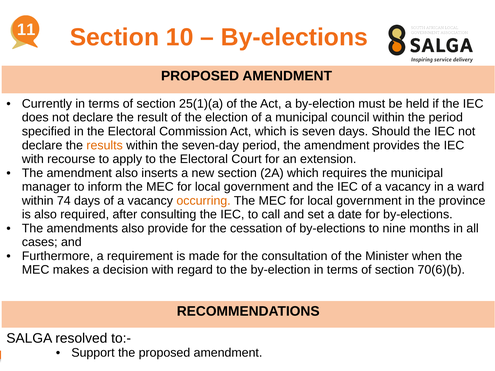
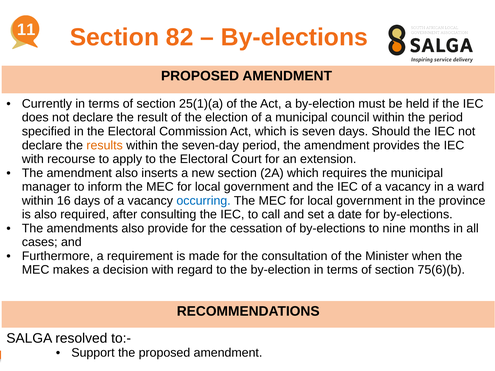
10: 10 -> 82
74: 74 -> 16
occurring colour: orange -> blue
70(6)(b: 70(6)(b -> 75(6)(b
